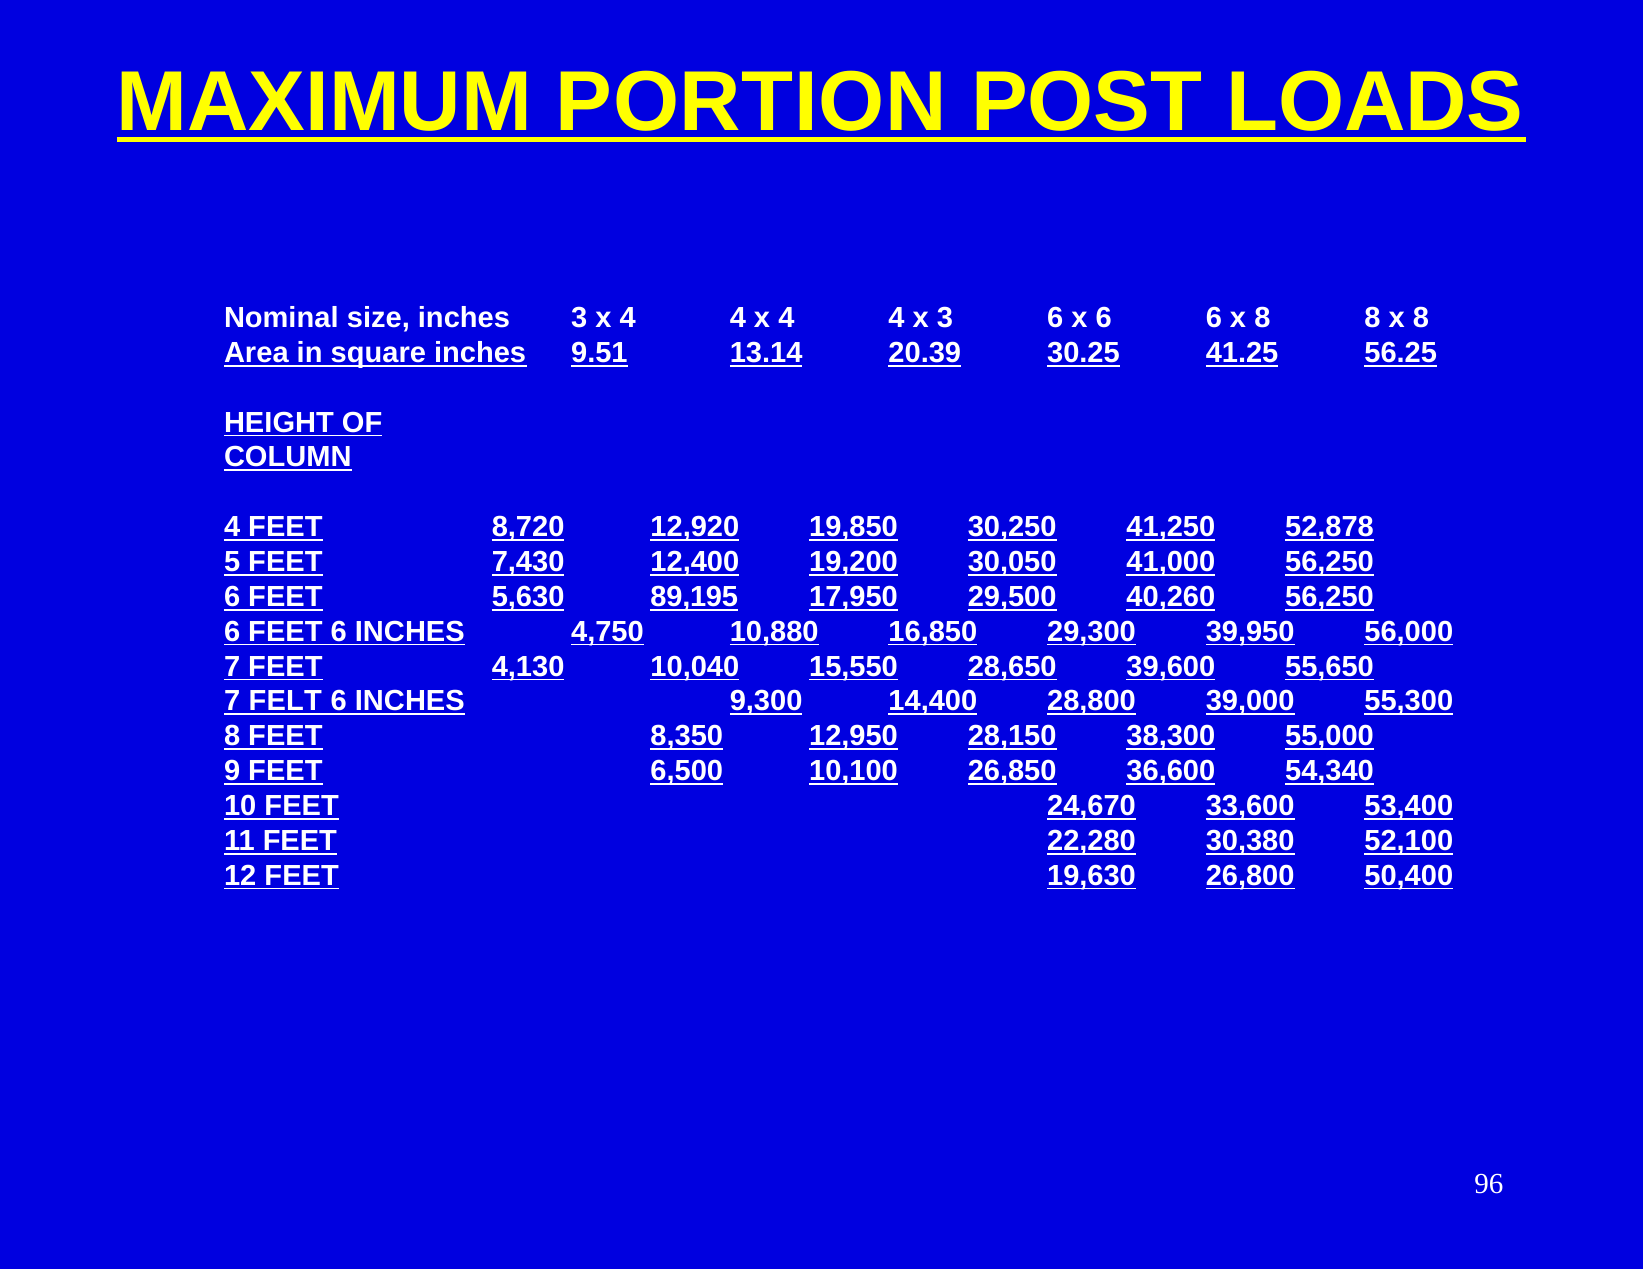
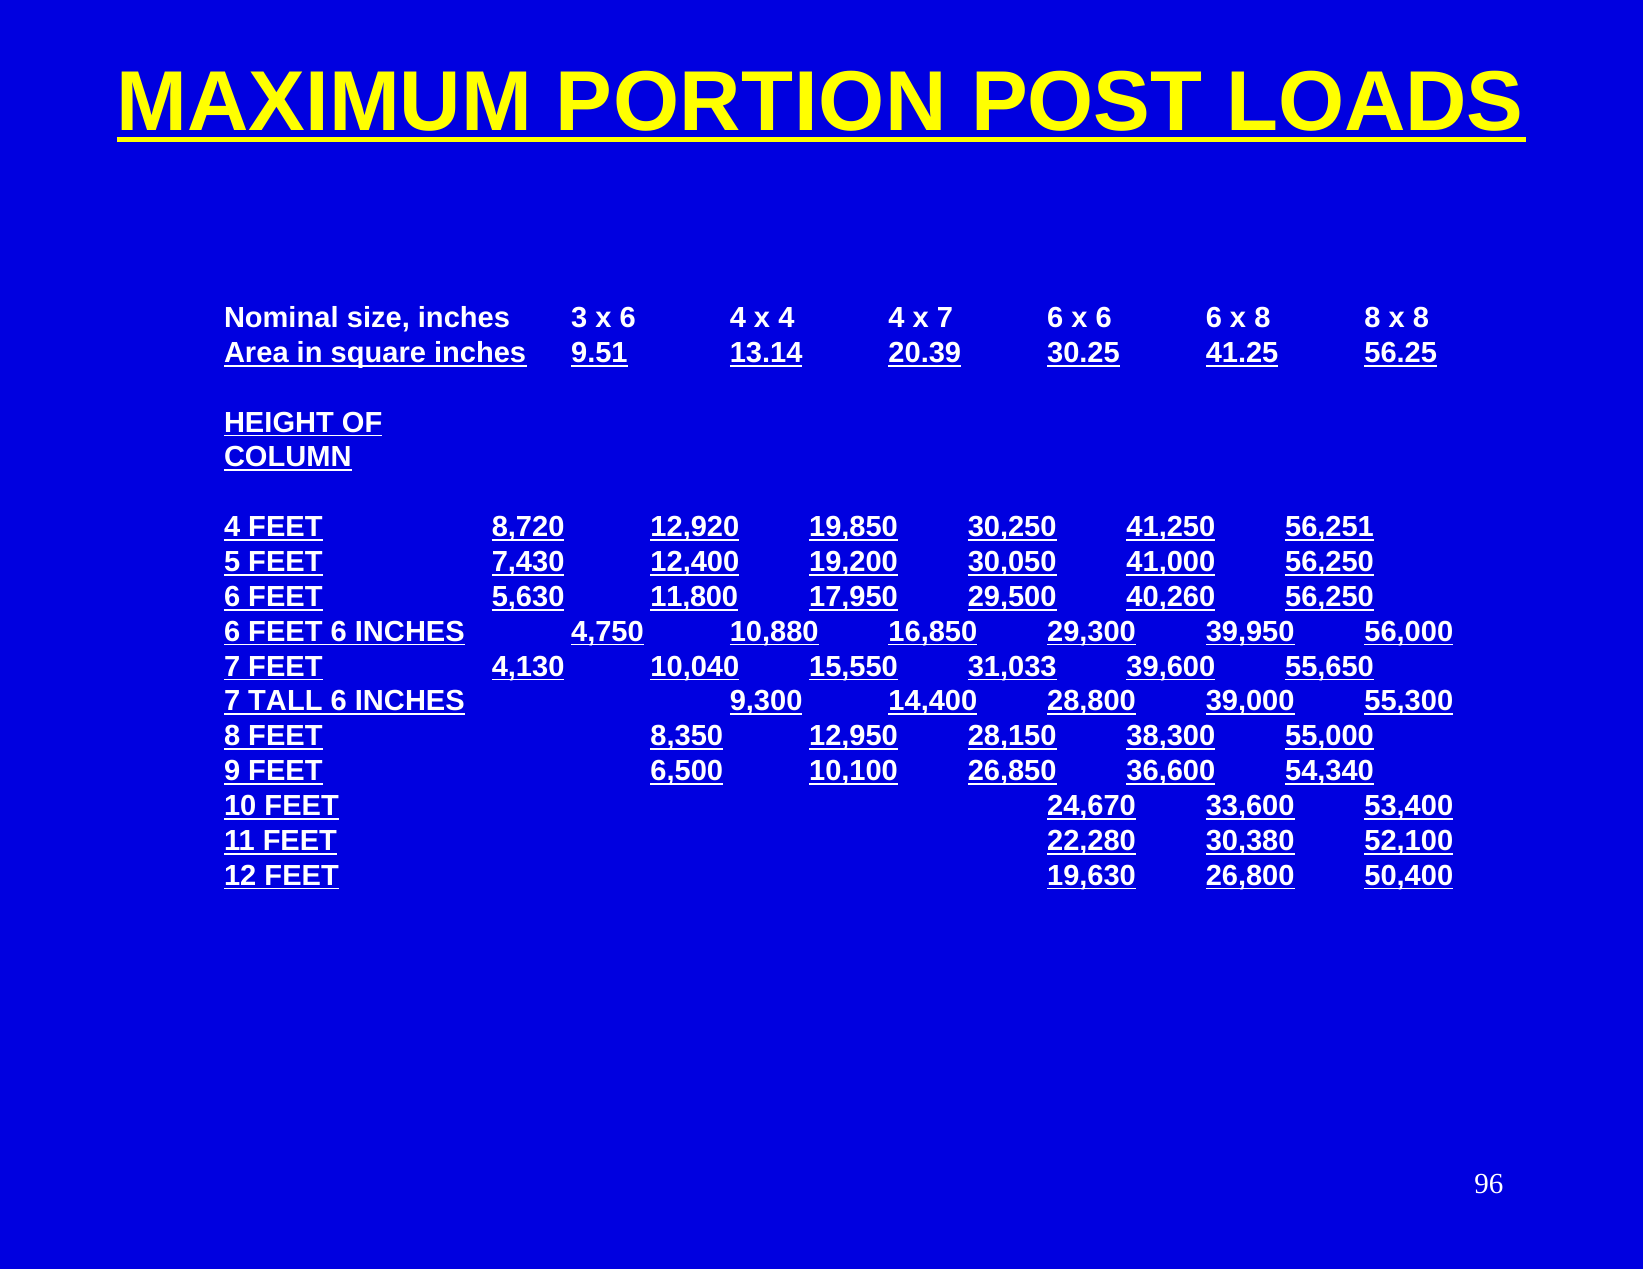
3 x 4: 4 -> 6
x 3: 3 -> 7
52,878: 52,878 -> 56,251
89,195: 89,195 -> 11,800
28,650: 28,650 -> 31,033
FELT: FELT -> TALL
